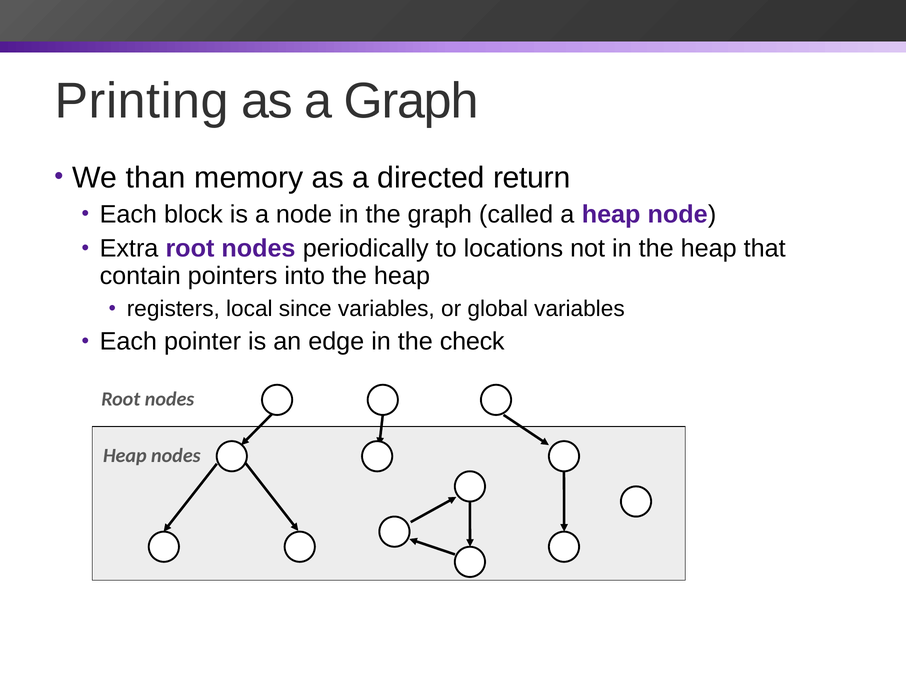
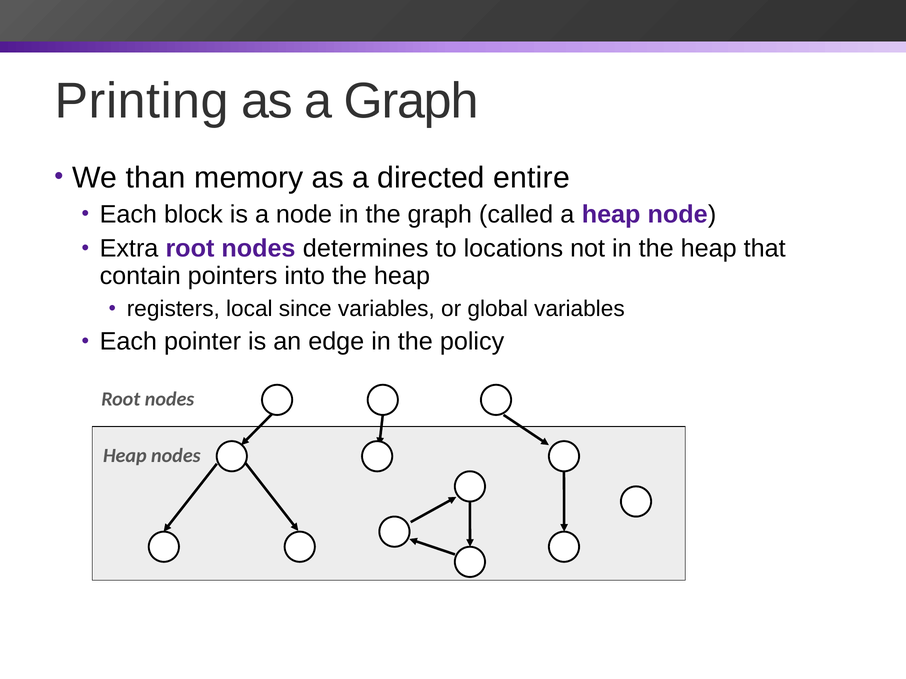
return: return -> entire
periodically: periodically -> determines
check: check -> policy
